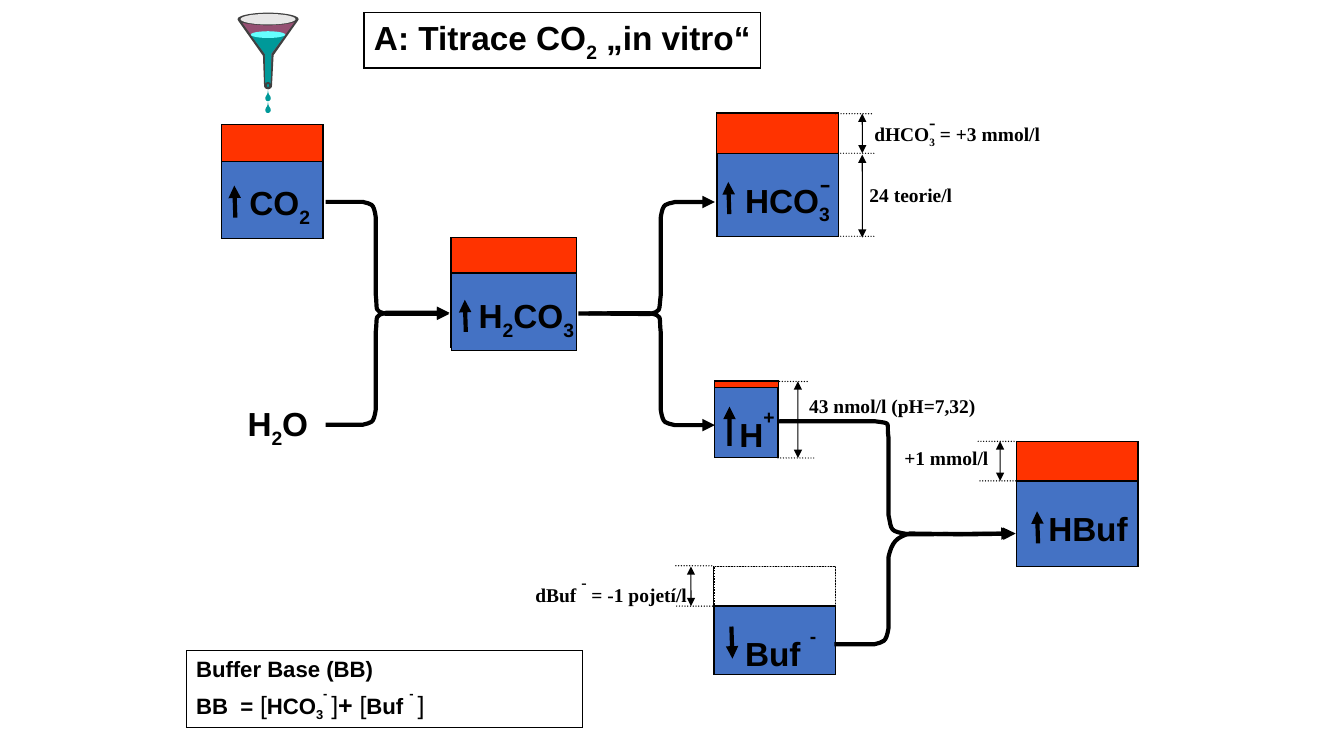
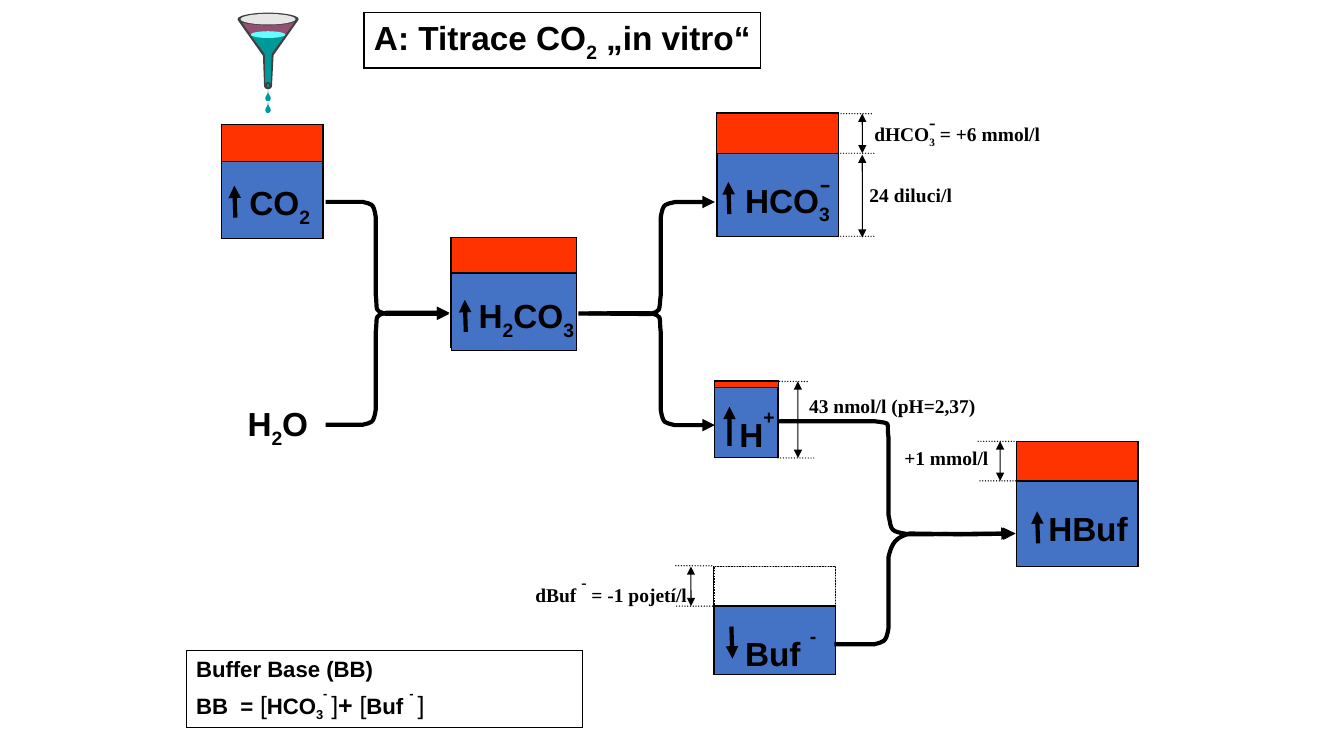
+3: +3 -> +6
teorie/l: teorie/l -> diluci/l
pH=7,32: pH=7,32 -> pH=2,37
